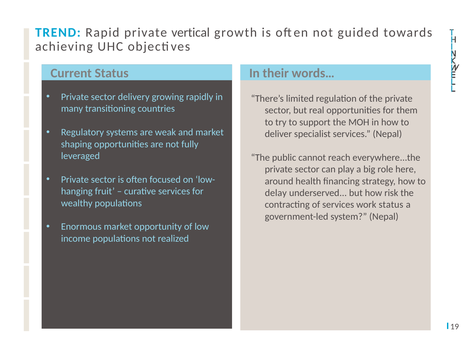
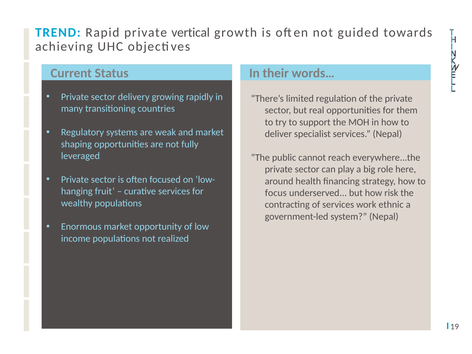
delay: delay -> focus
work status: status -> ethnic
